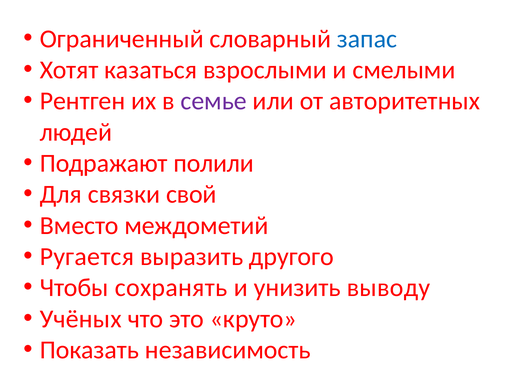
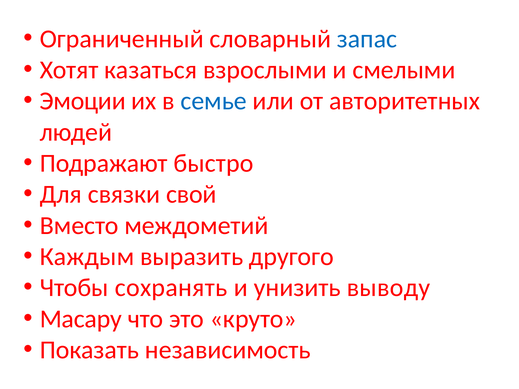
Рентген: Рентген -> Эмоции
семье colour: purple -> blue
полили: полили -> быстро
Ругается: Ругается -> Каждым
Учёных: Учёных -> Масару
